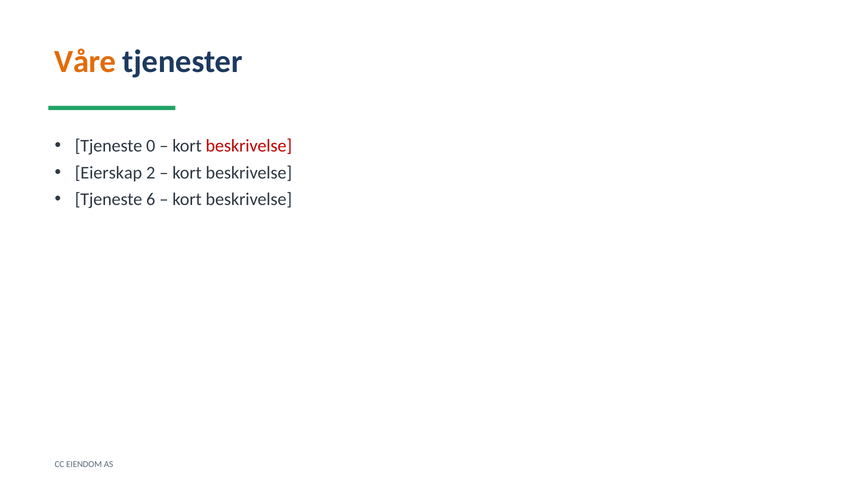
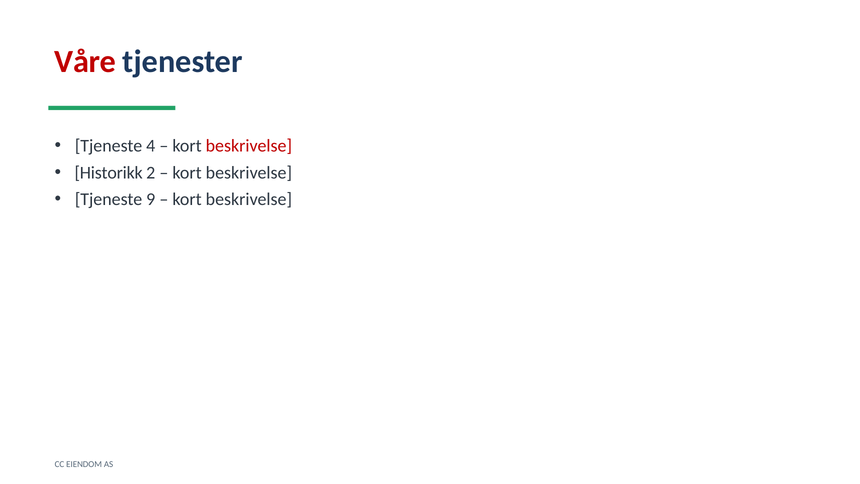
Våre colour: orange -> red
0: 0 -> 4
Eierskap: Eierskap -> Historikk
6: 6 -> 9
